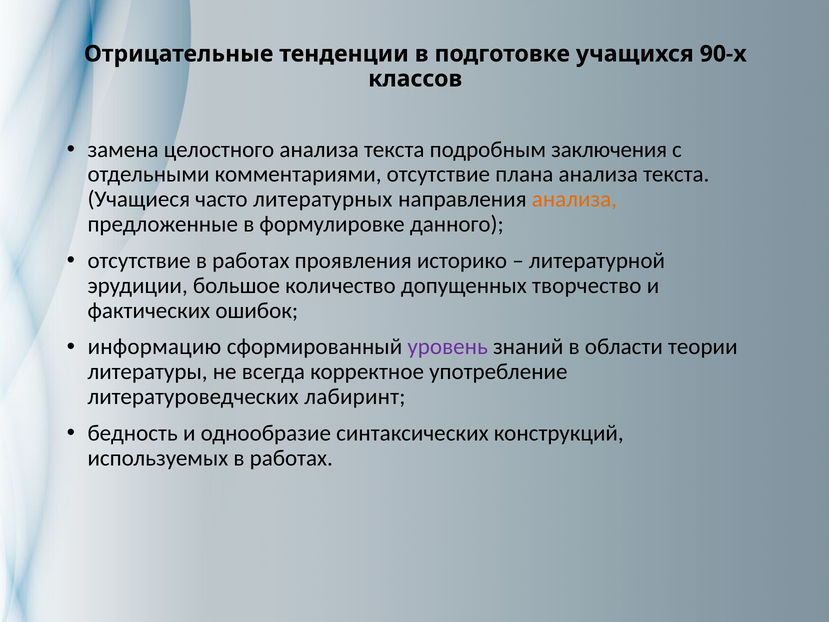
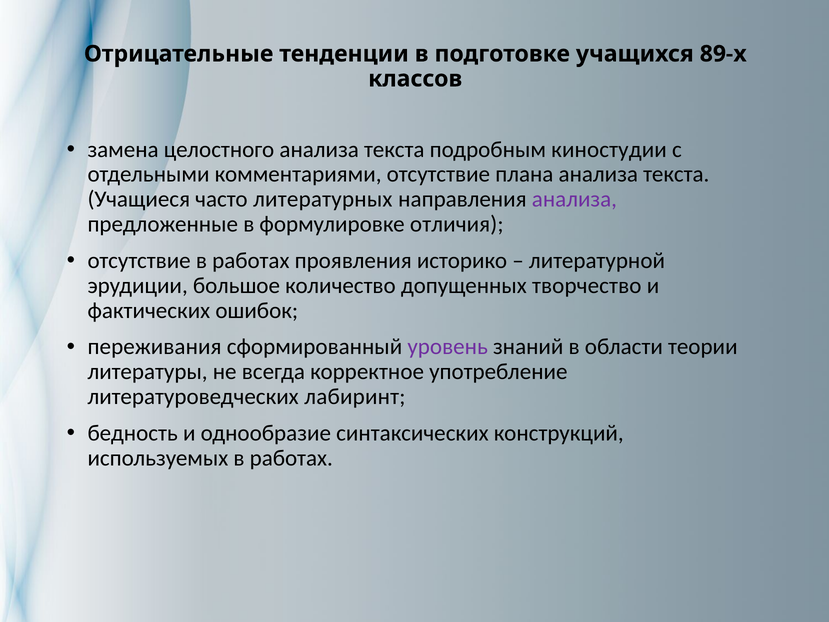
90-х: 90-х -> 89-х
заключения: заключения -> киностудии
анализа at (574, 199) colour: orange -> purple
данного: данного -> отличия
информацию: информацию -> переживания
